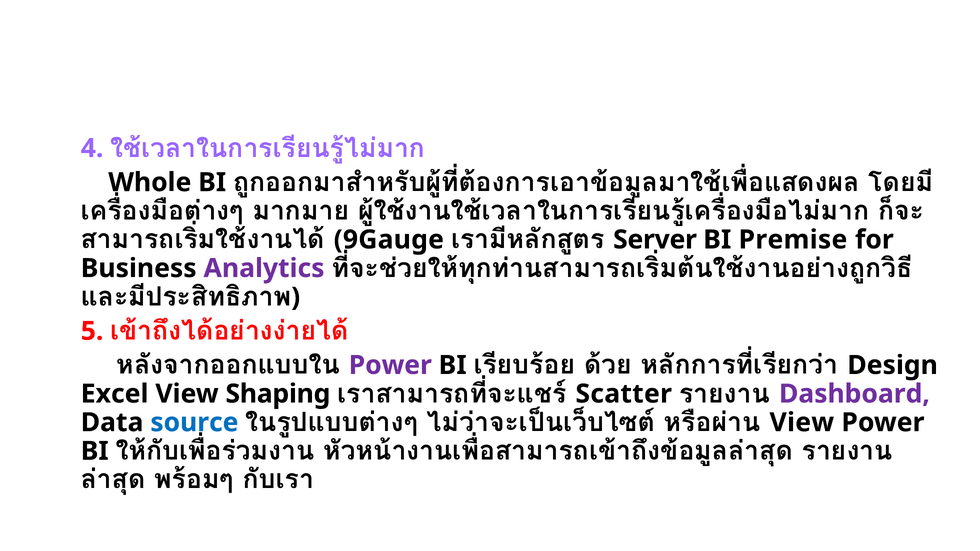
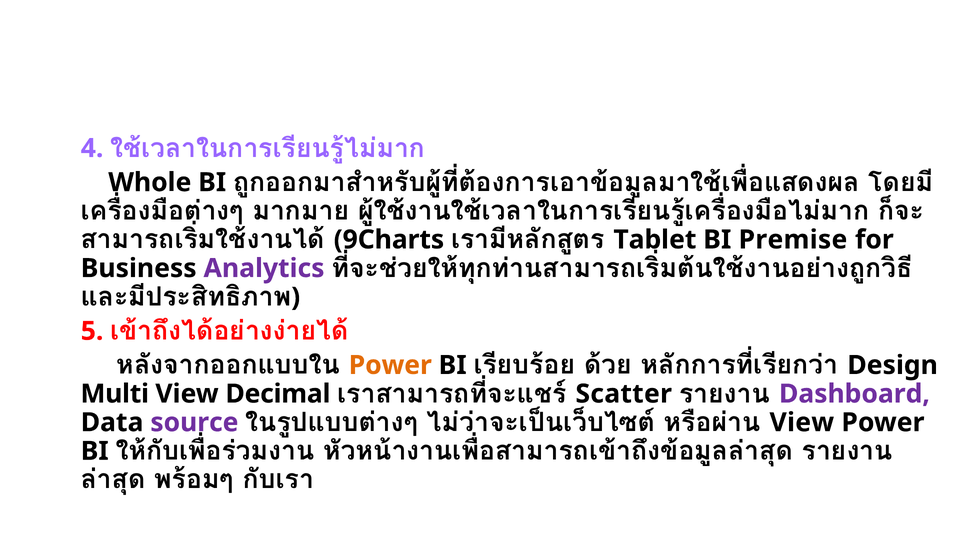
9Gauge: 9Gauge -> 9Charts
Server: Server -> Tablet
Power at (390, 365) colour: purple -> orange
Excel: Excel -> Multi
Shaping: Shaping -> Decimal
source colour: blue -> purple
